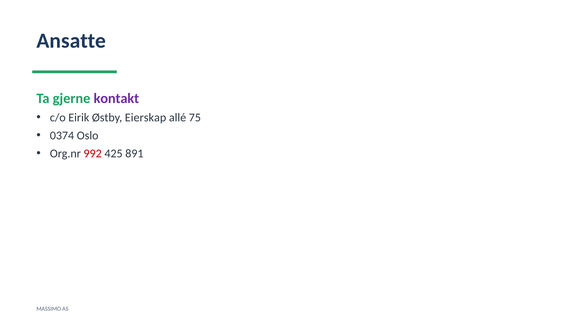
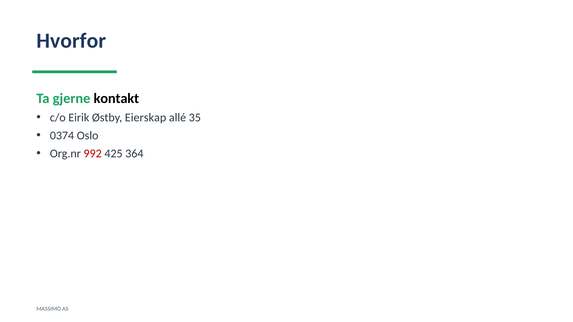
Ansatte: Ansatte -> Hvorfor
kontakt colour: purple -> black
75: 75 -> 35
891: 891 -> 364
